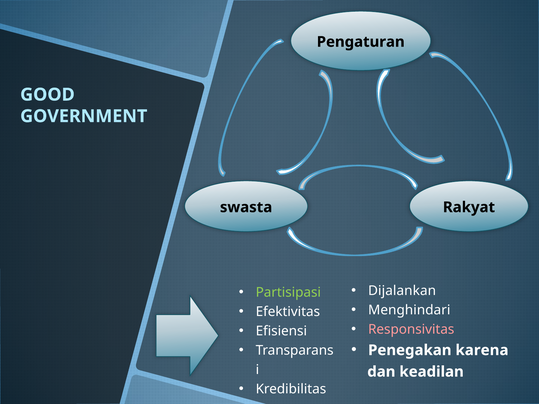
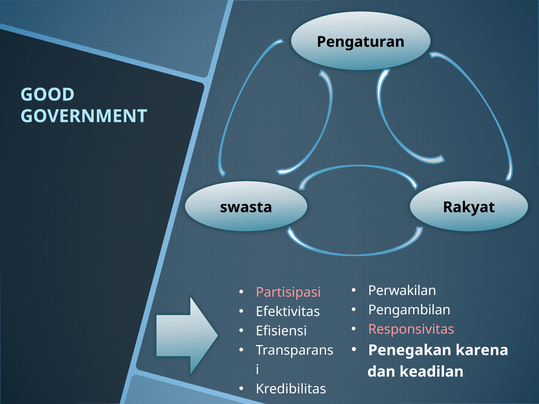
Dijalankan: Dijalankan -> Perwakilan
Partisipasi colour: light green -> pink
Menghindari: Menghindari -> Pengambilan
